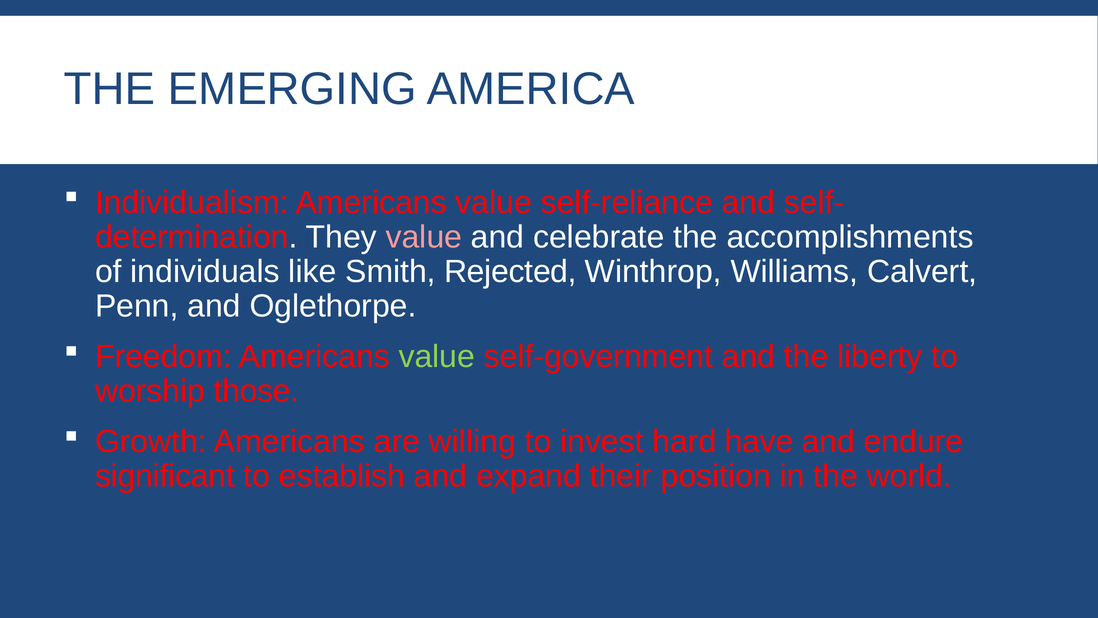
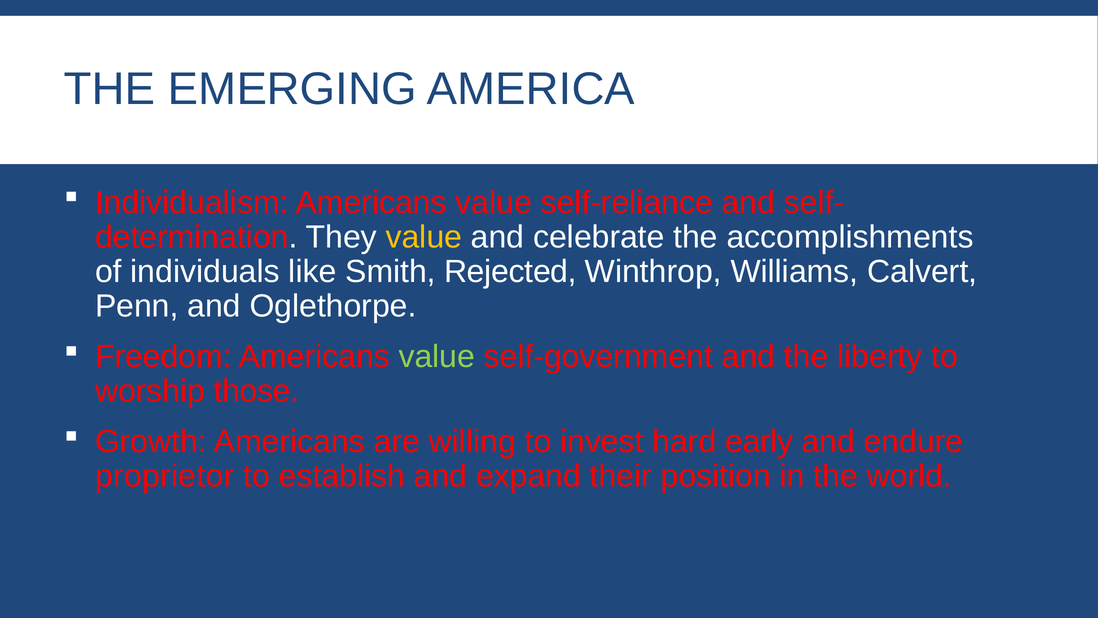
value at (424, 237) colour: pink -> yellow
have: have -> early
significant: significant -> proprietor
